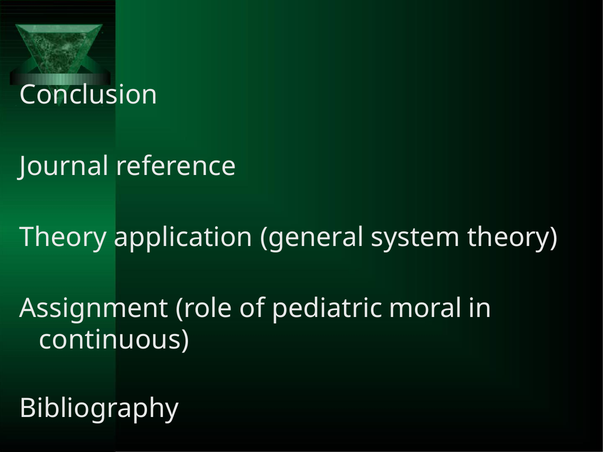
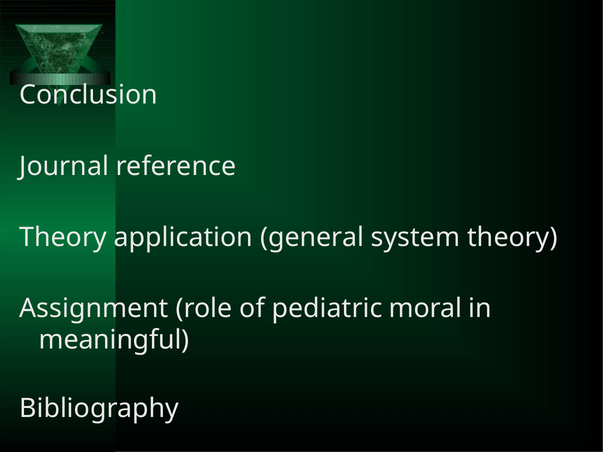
continuous: continuous -> meaningful
